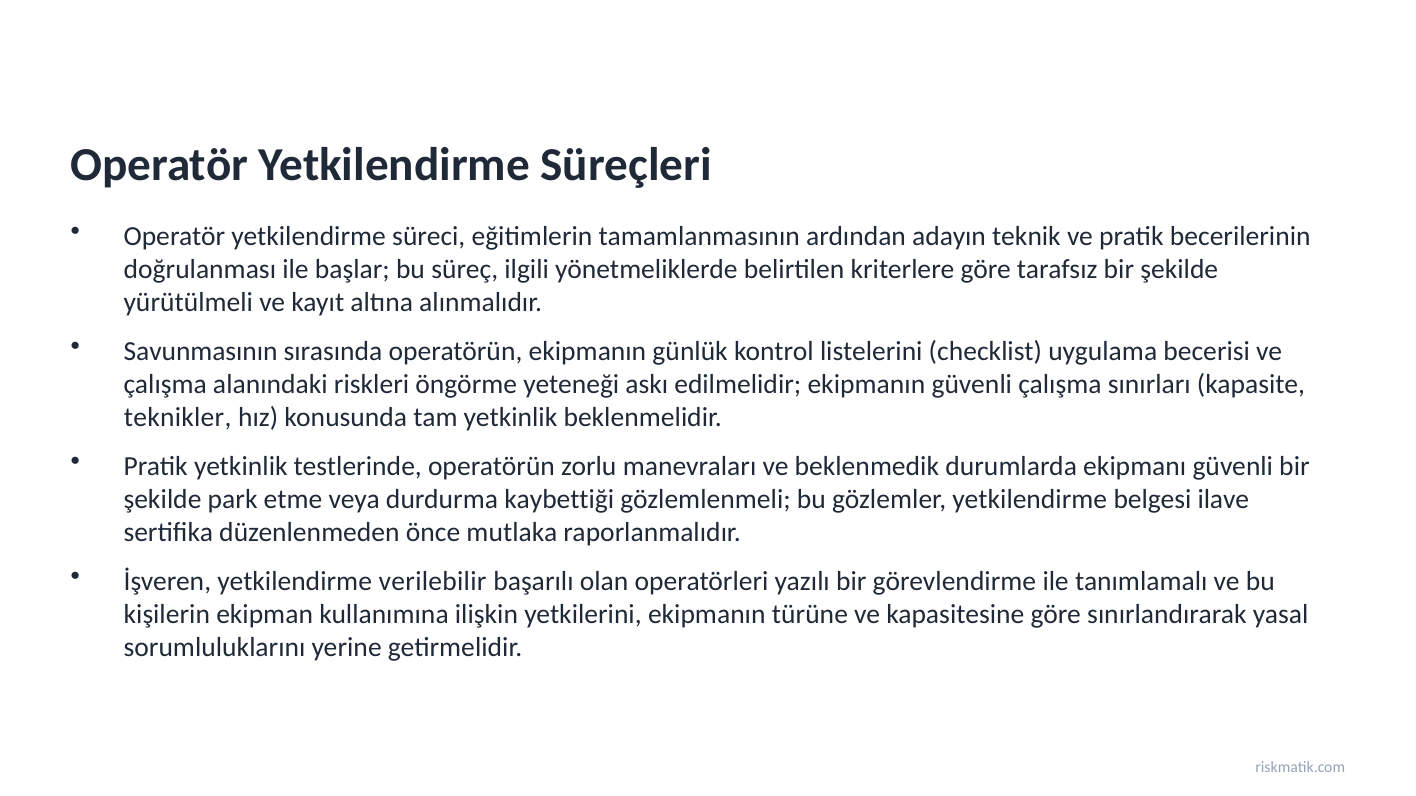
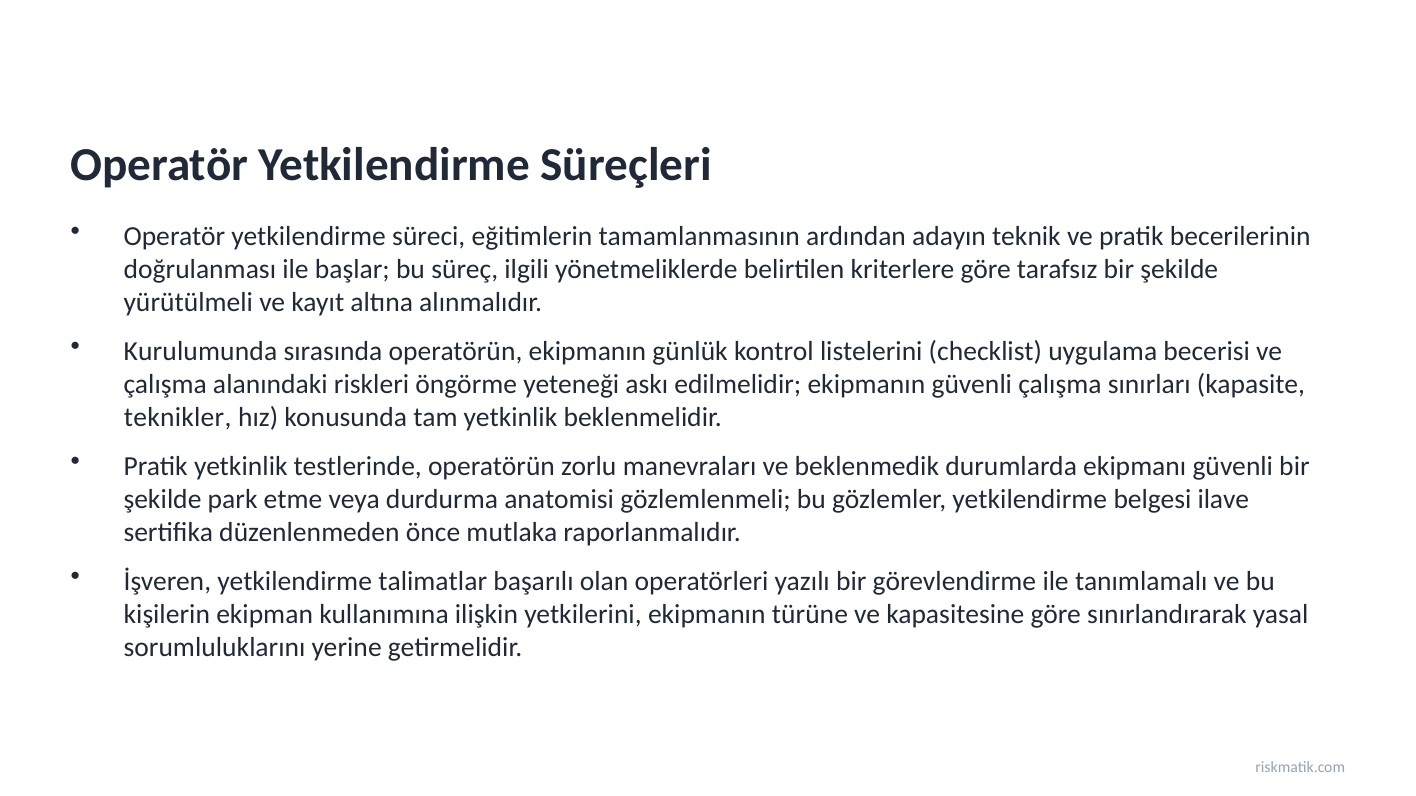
Savunmasının: Savunmasının -> Kurulumunda
kaybettiği: kaybettiği -> anatomisi
verilebilir: verilebilir -> talimatlar
